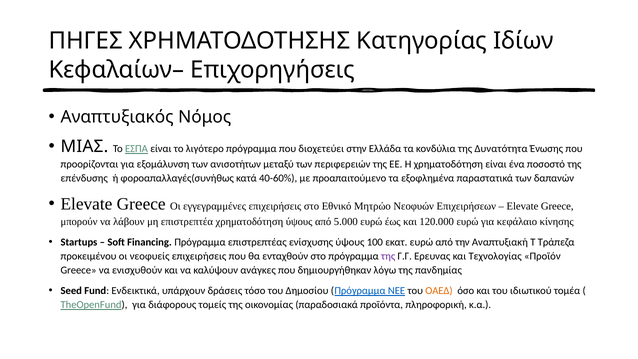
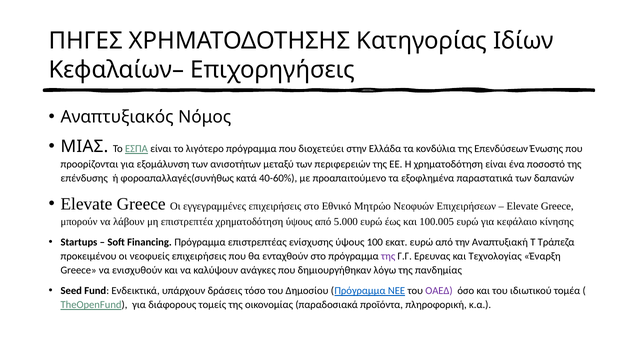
Δυνατότητα: Δυνατότητα -> Επενδύσεων
120.000: 120.000 -> 100.005
Προϊόν: Προϊόν -> Έναρξη
ΟΑΕΔ colour: orange -> purple
